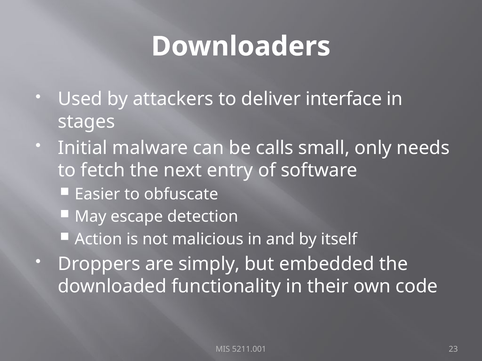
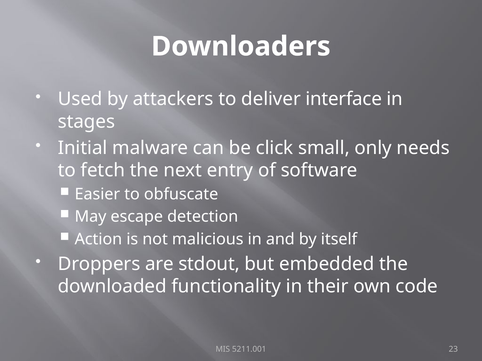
calls: calls -> click
simply: simply -> stdout
